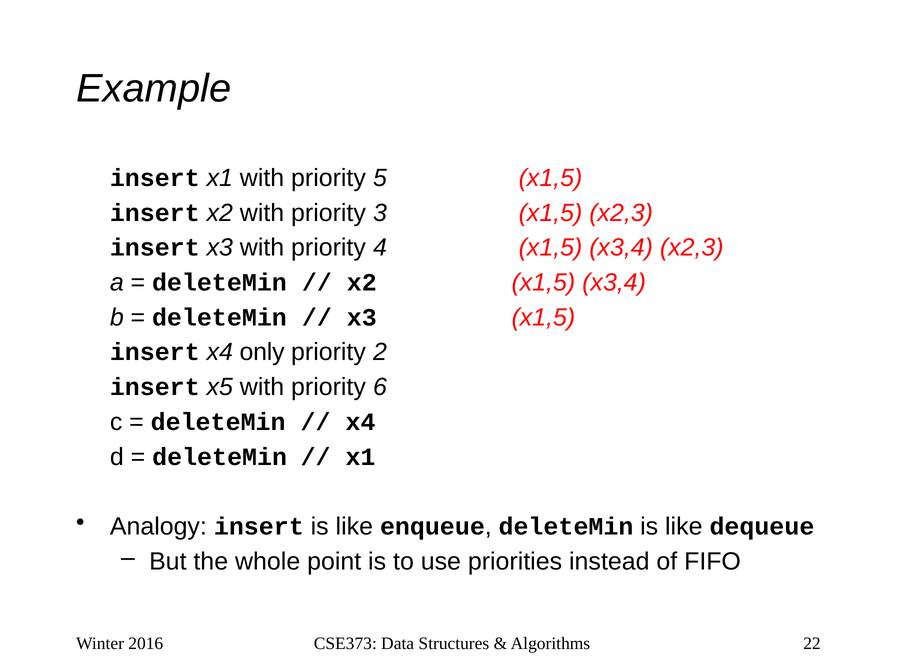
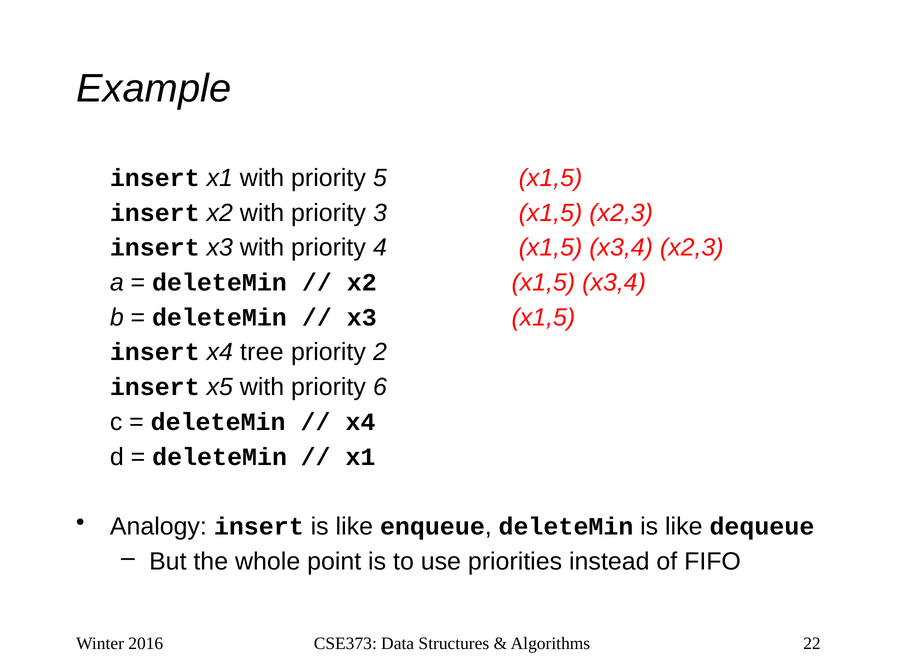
only: only -> tree
